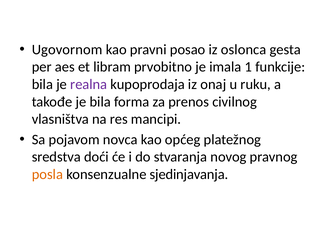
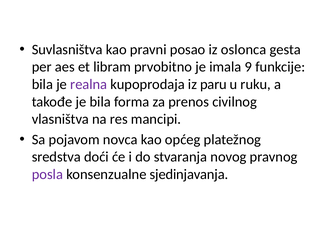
Ugovornom: Ugovornom -> Suvlasništva
1: 1 -> 9
onaj: onaj -> paru
posla colour: orange -> purple
